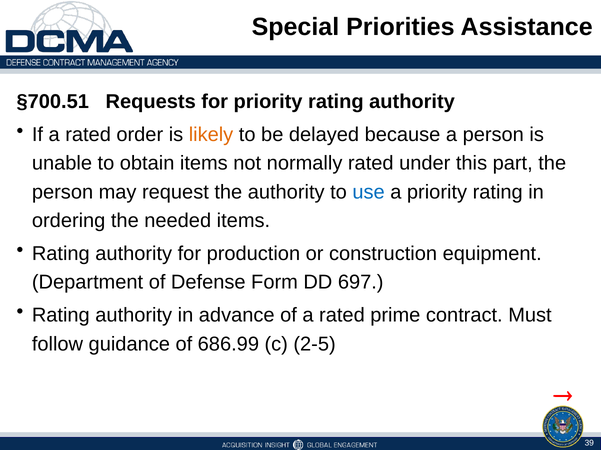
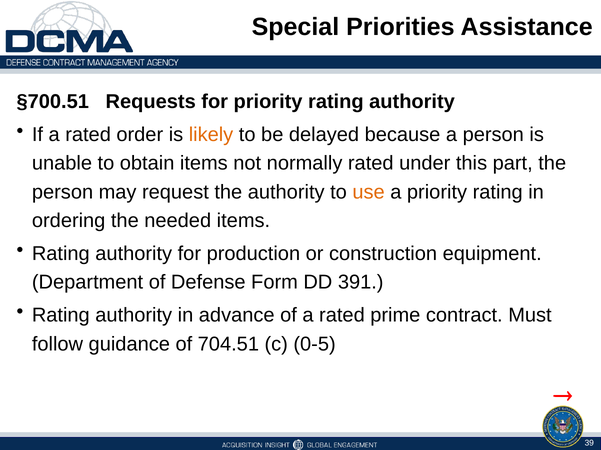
use colour: blue -> orange
697: 697 -> 391
686.99: 686.99 -> 704.51
2-5: 2-5 -> 0-5
